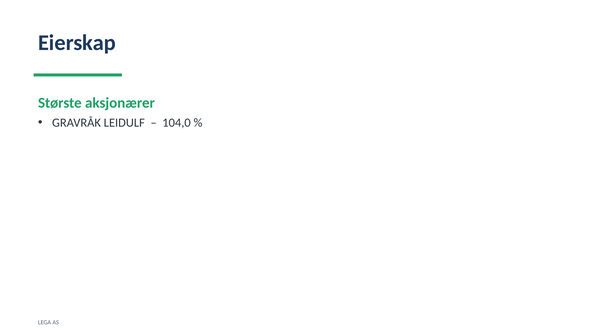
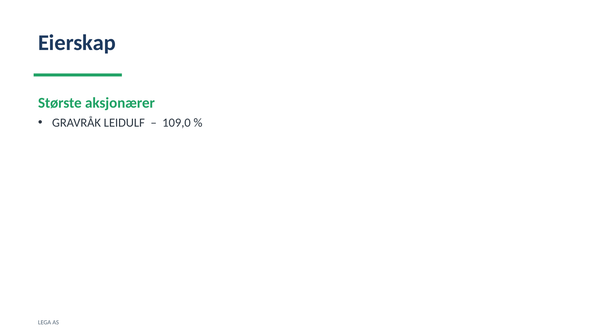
104,0: 104,0 -> 109,0
